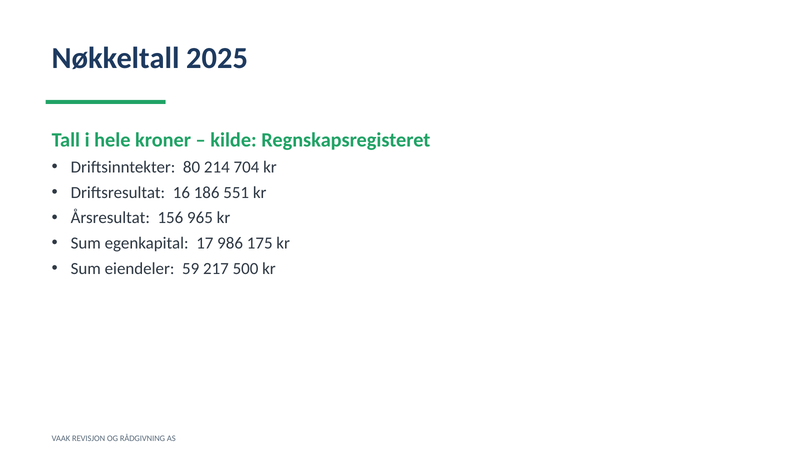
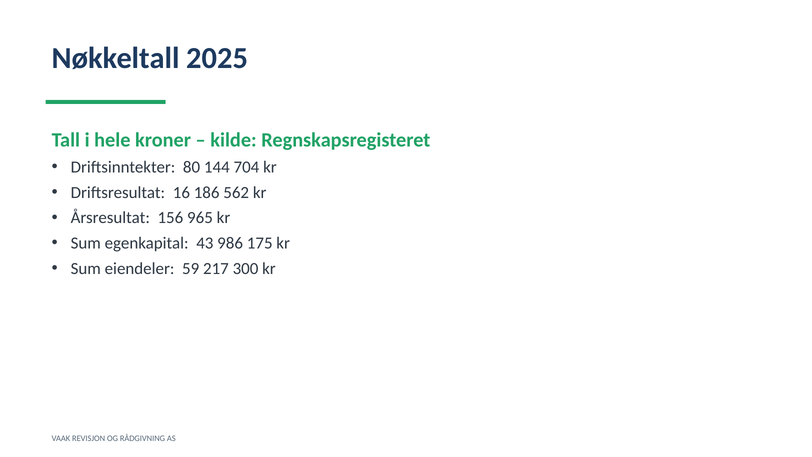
214: 214 -> 144
551: 551 -> 562
17: 17 -> 43
500: 500 -> 300
